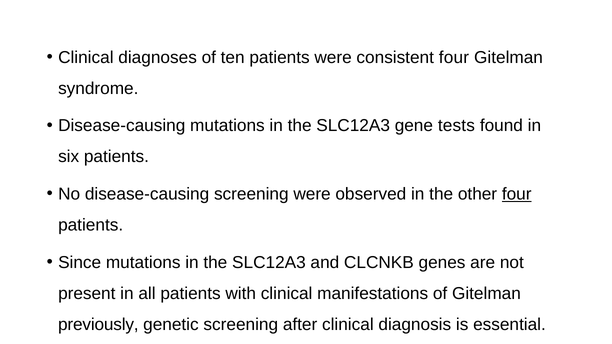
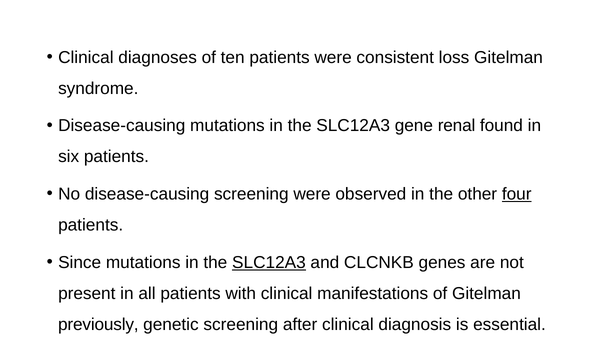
consistent four: four -> loss
tests: tests -> renal
SLC12A3 at (269, 263) underline: none -> present
